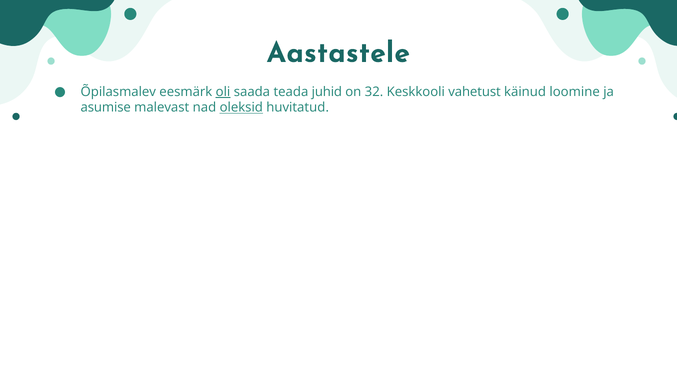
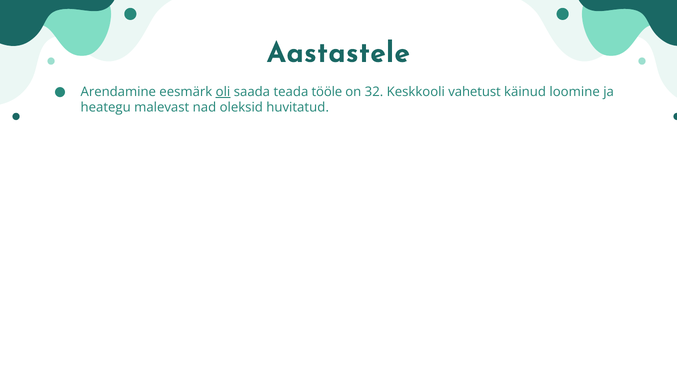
Õpilasmalev: Õpilasmalev -> Arendamine
juhid: juhid -> tööle
asumise: asumise -> heategu
oleksid underline: present -> none
